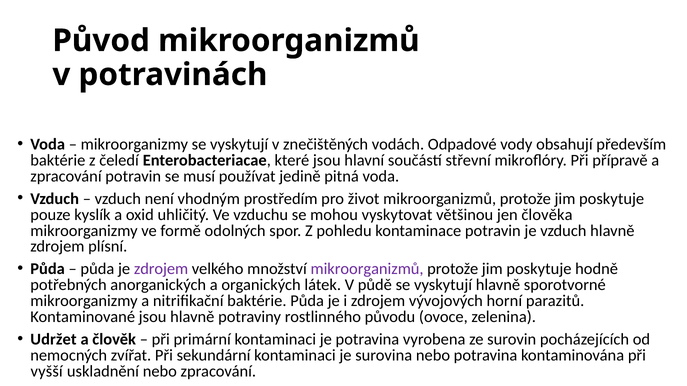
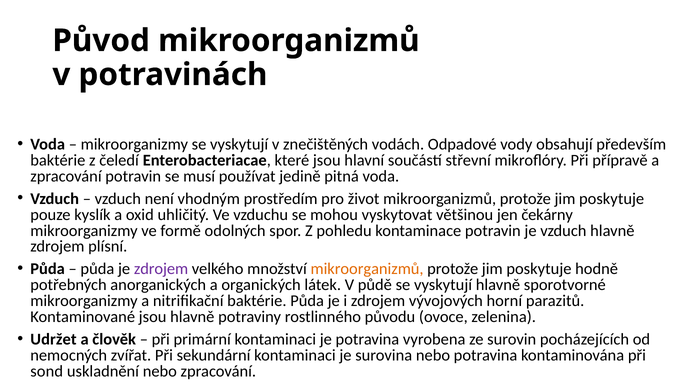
člověka: člověka -> čekárny
mikroorganizmů at (367, 269) colour: purple -> orange
vyšší: vyšší -> sond
